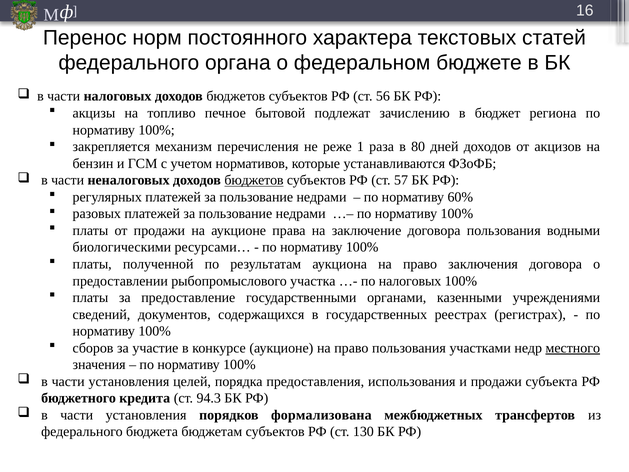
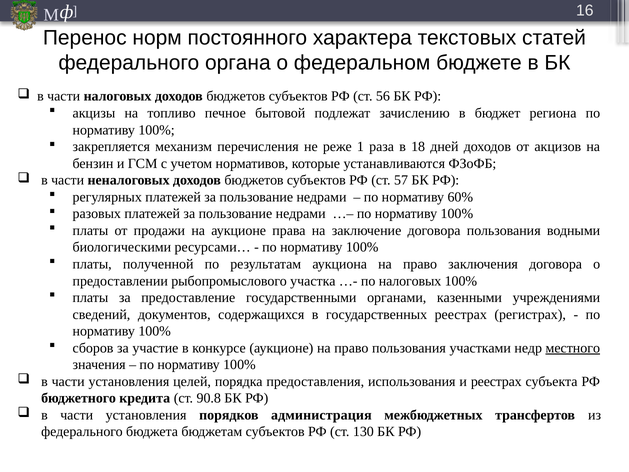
80: 80 -> 18
бюджетов at (254, 180) underline: present -> none
и продажи: продажи -> реестрах
94.3: 94.3 -> 90.8
формализована: формализована -> администрация
